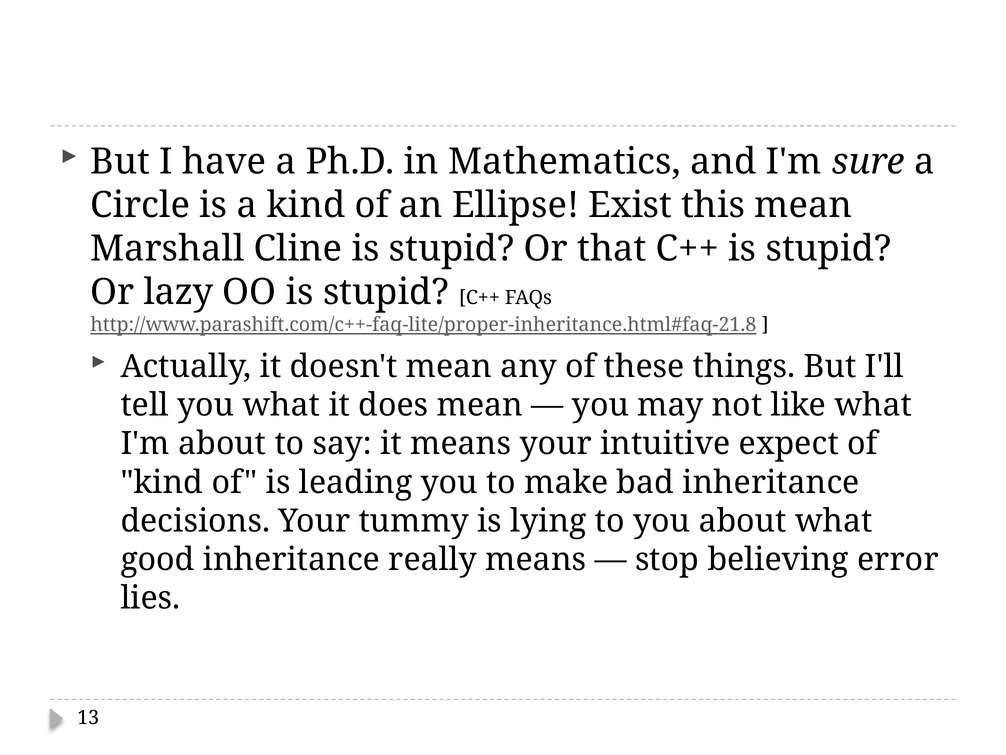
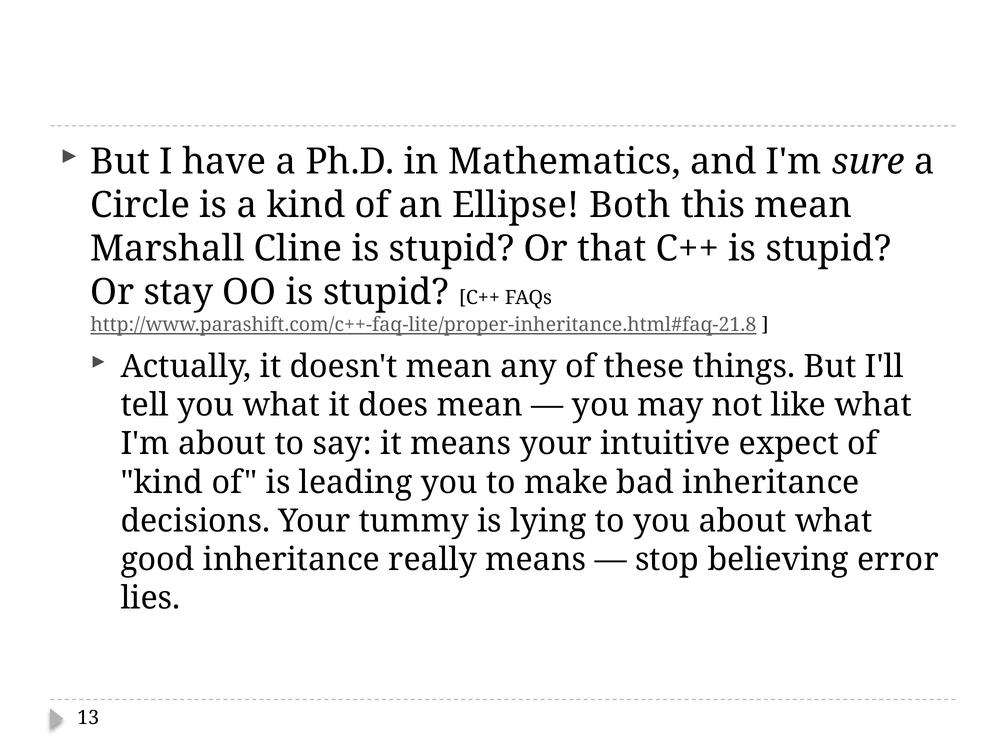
Exist: Exist -> Both
lazy: lazy -> stay
